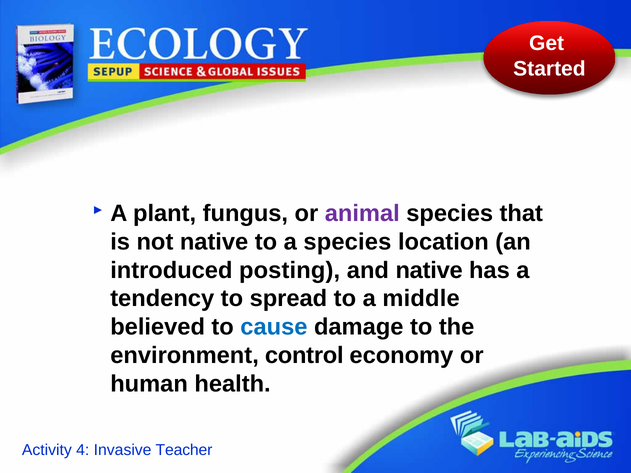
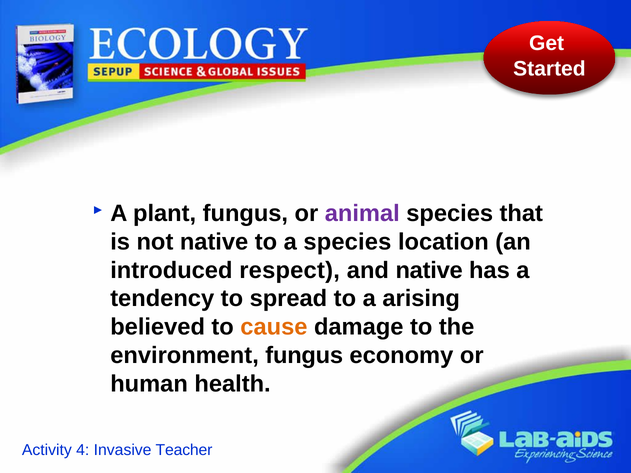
posting: posting -> respect
middle: middle -> arising
cause colour: blue -> orange
environment control: control -> fungus
